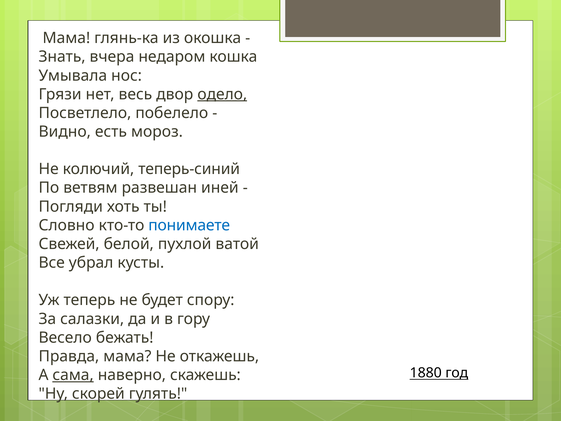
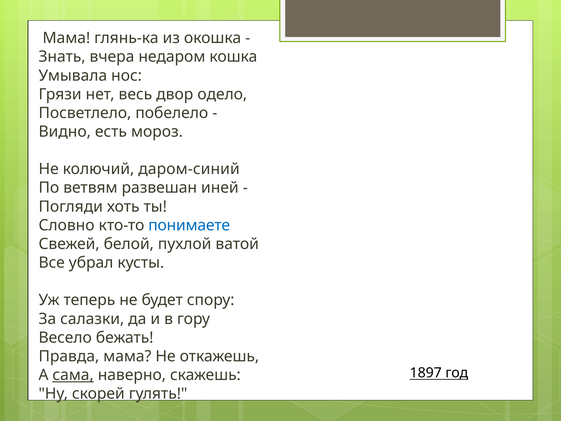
одело underline: present -> none
теперь-синий: теперь-синий -> даром-синий
1880: 1880 -> 1897
